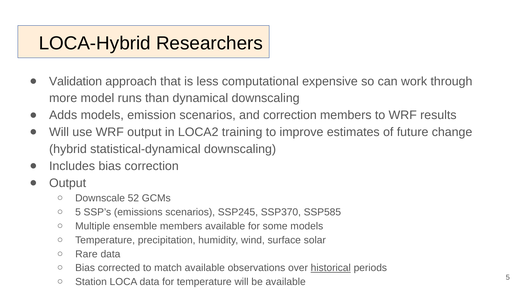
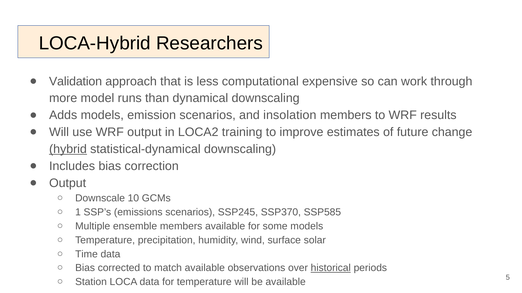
and correction: correction -> insolation
hybrid underline: none -> present
52: 52 -> 10
5 at (78, 213): 5 -> 1
Rare: Rare -> Time
